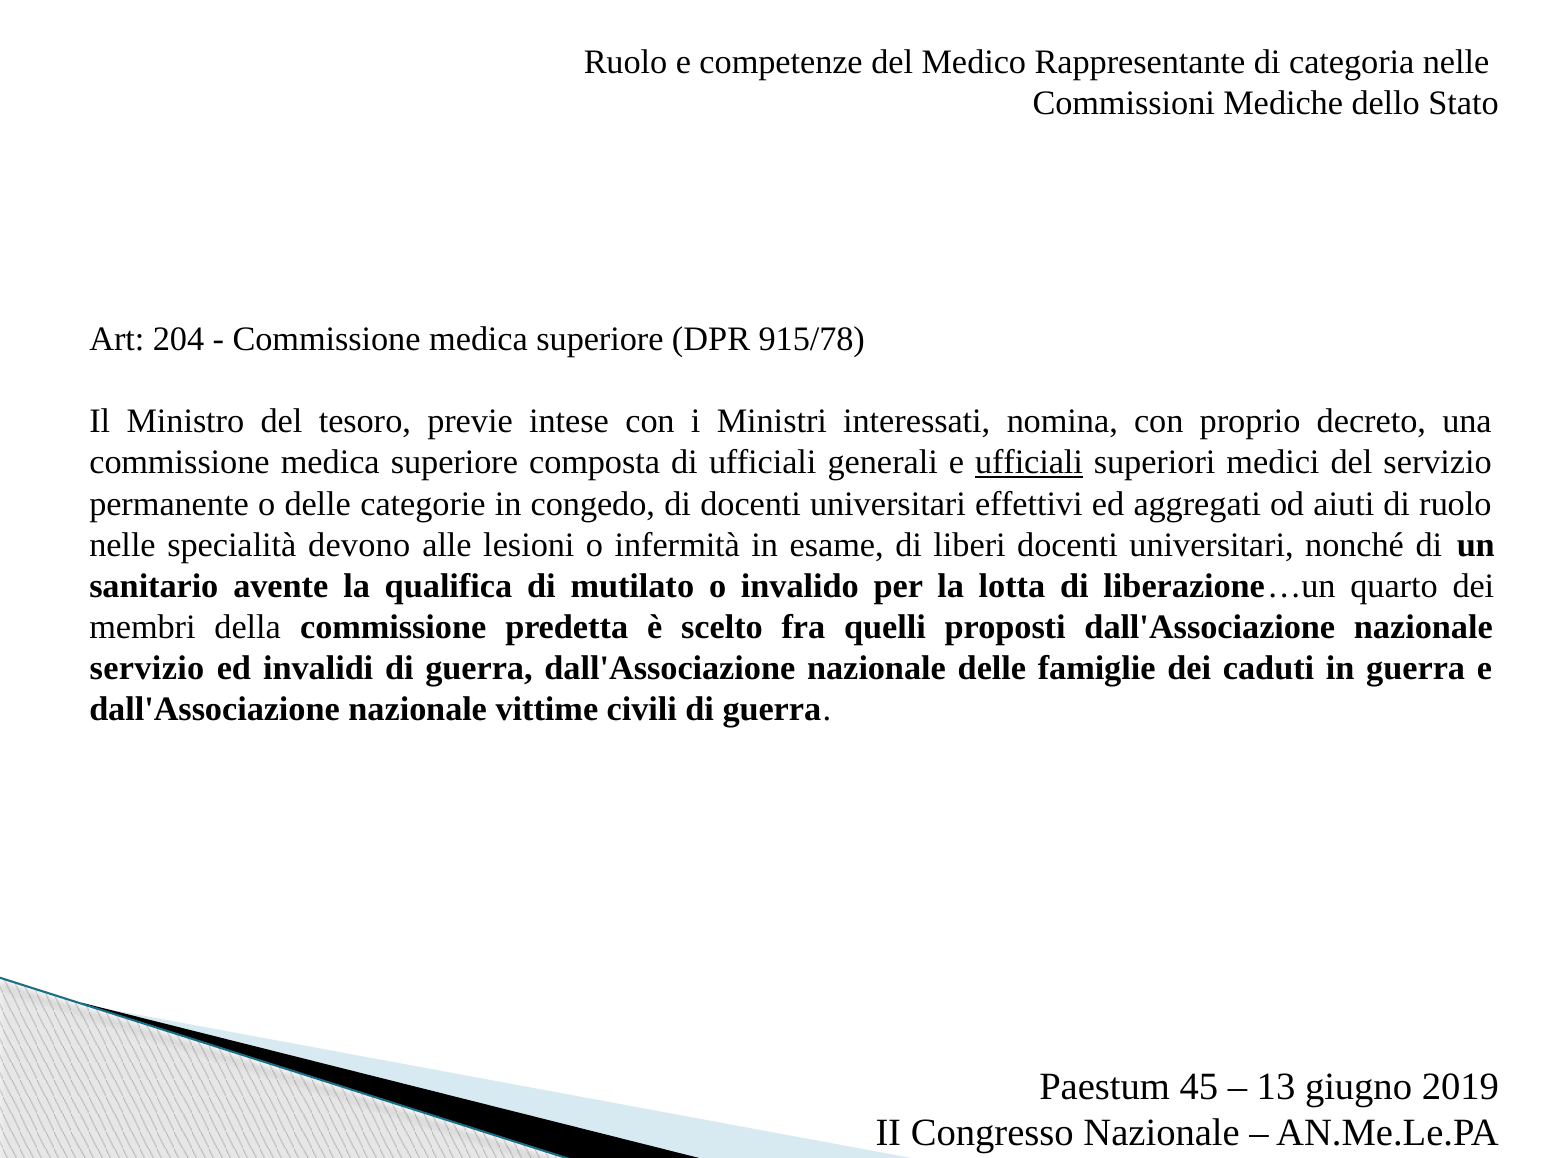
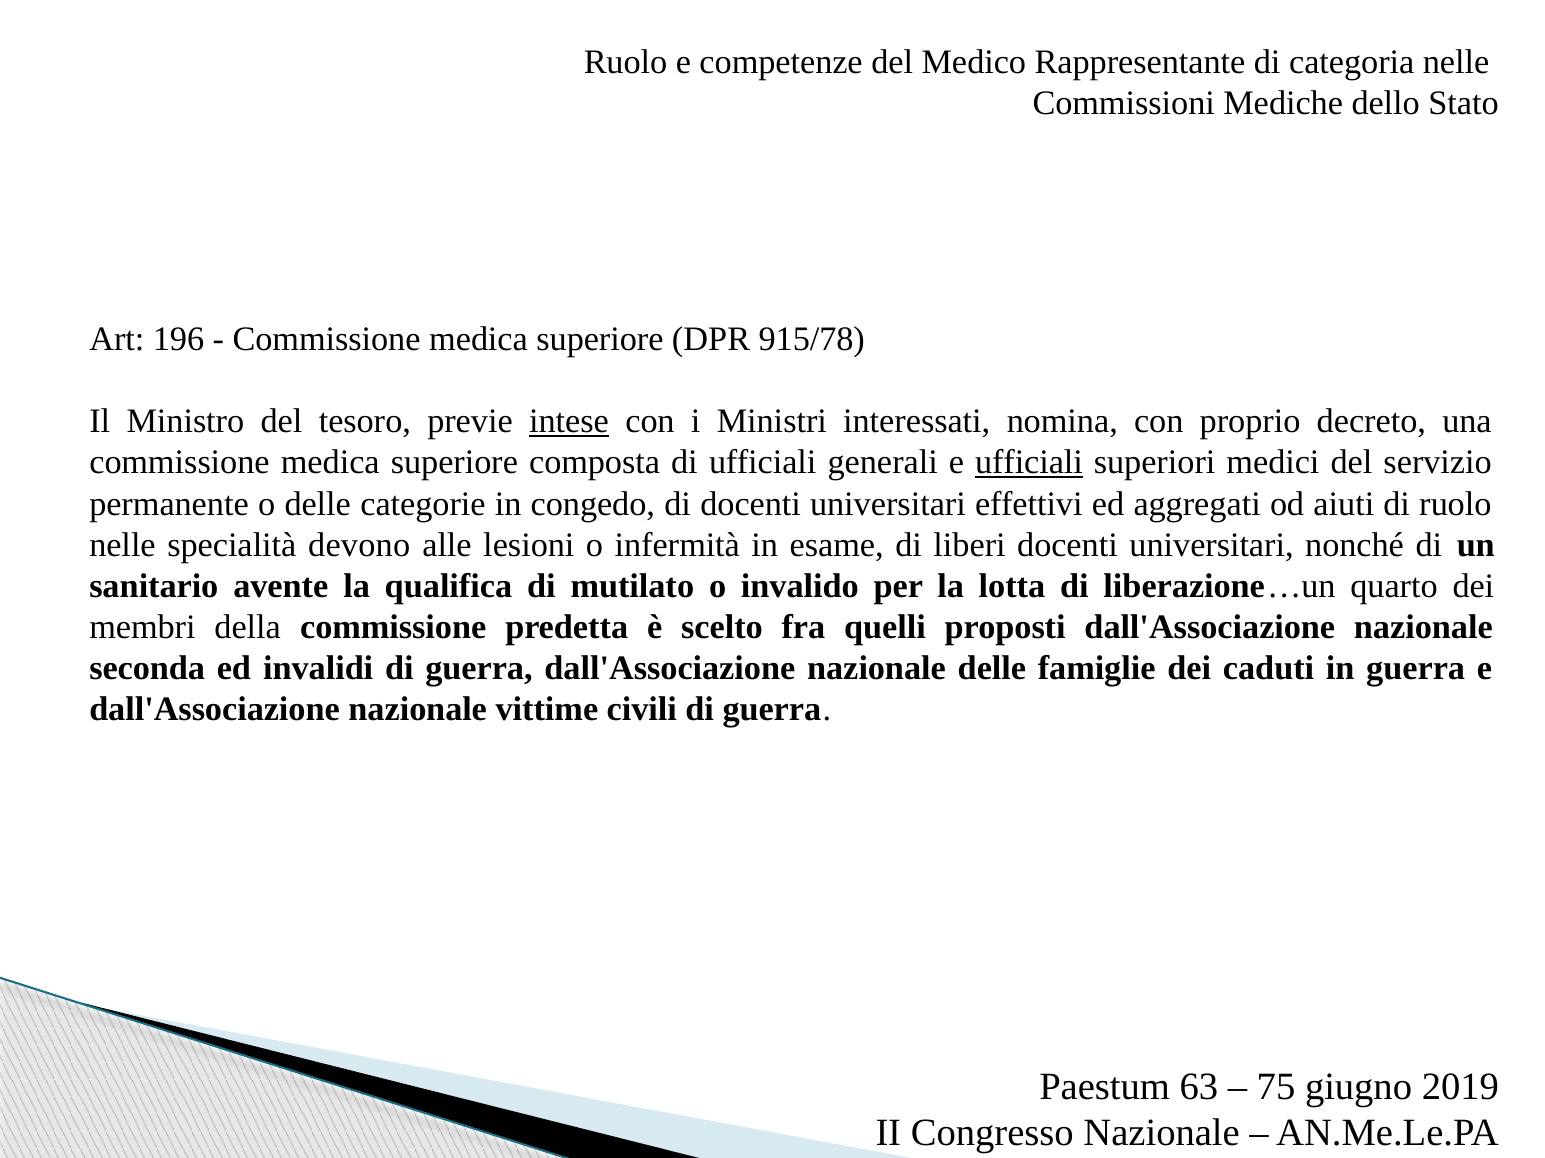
204: 204 -> 196
intese underline: none -> present
servizio at (147, 669): servizio -> seconda
45: 45 -> 63
13: 13 -> 75
